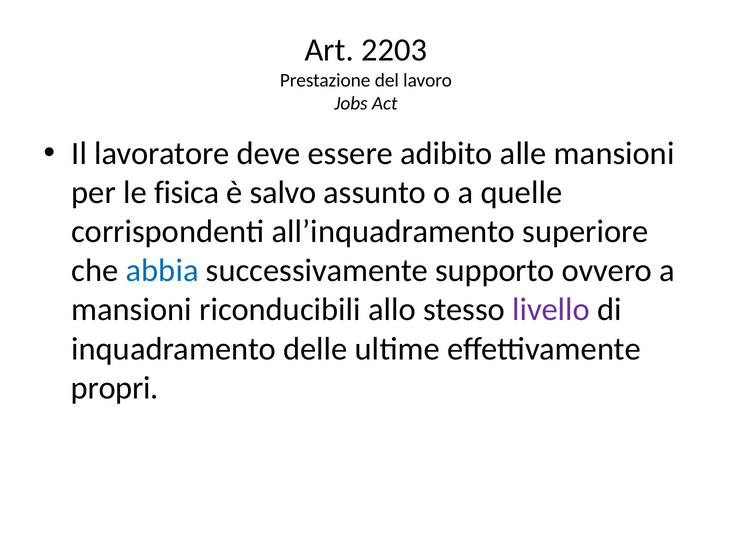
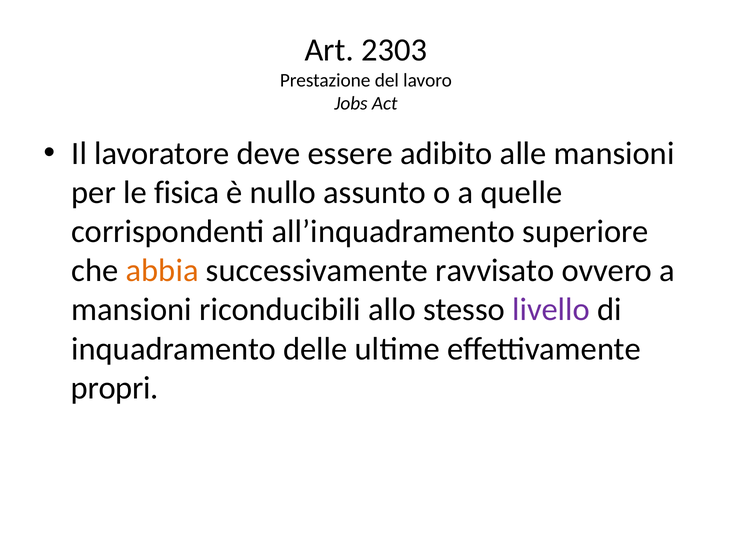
2203: 2203 -> 2303
salvo: salvo -> nullo
abbia colour: blue -> orange
supporto: supporto -> ravvisato
